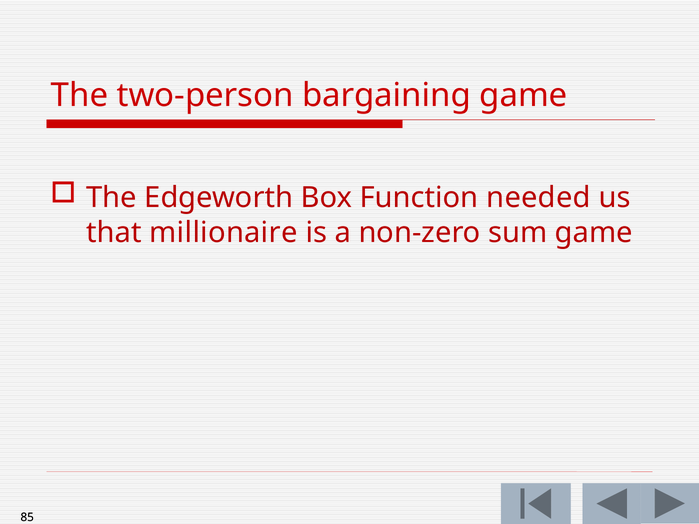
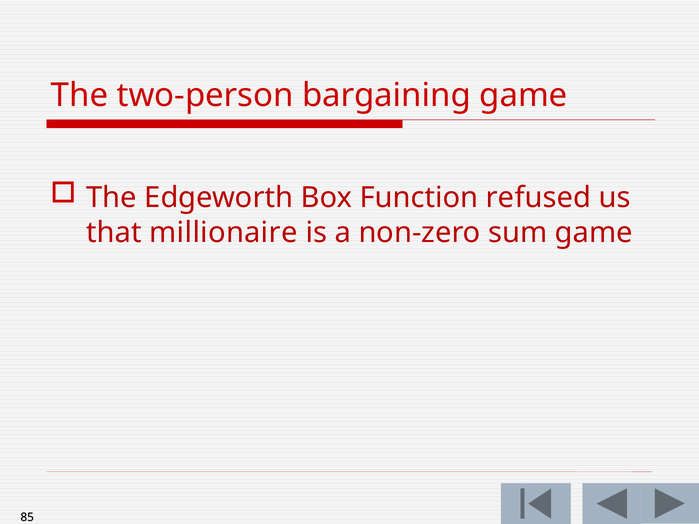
needed: needed -> refused
